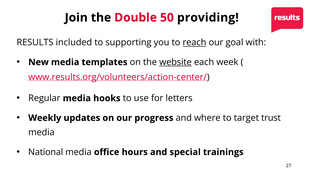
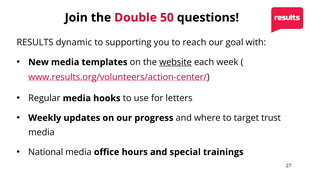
providing: providing -> questions
included: included -> dynamic
reach underline: present -> none
